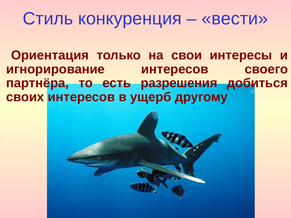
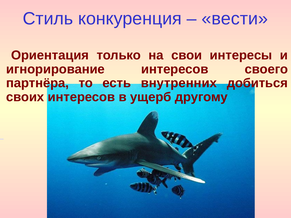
разрешения: разрешения -> внутренних
